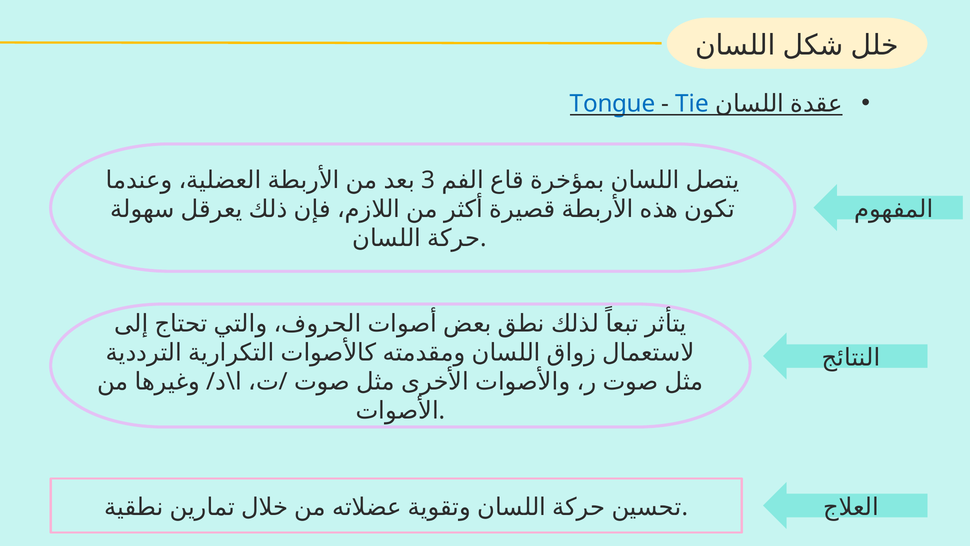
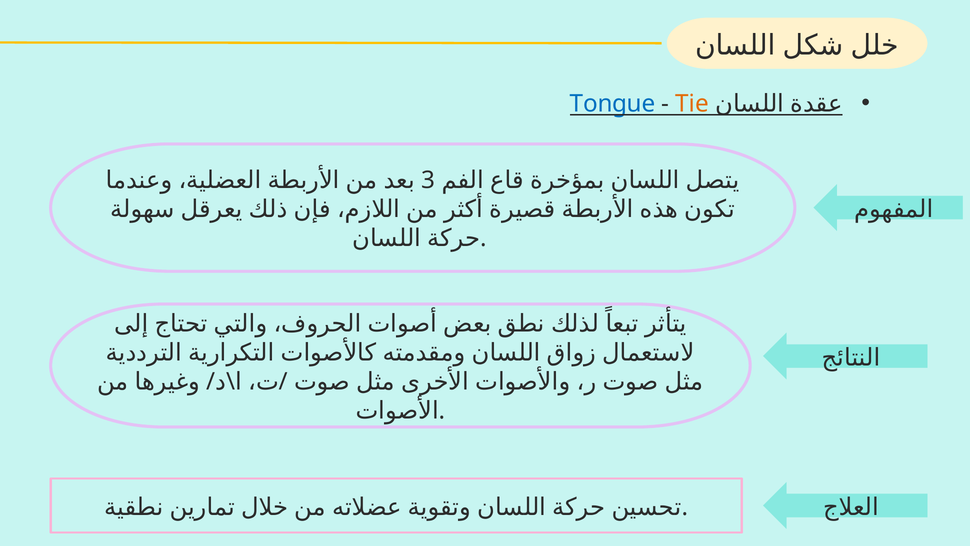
Tie colour: blue -> orange
